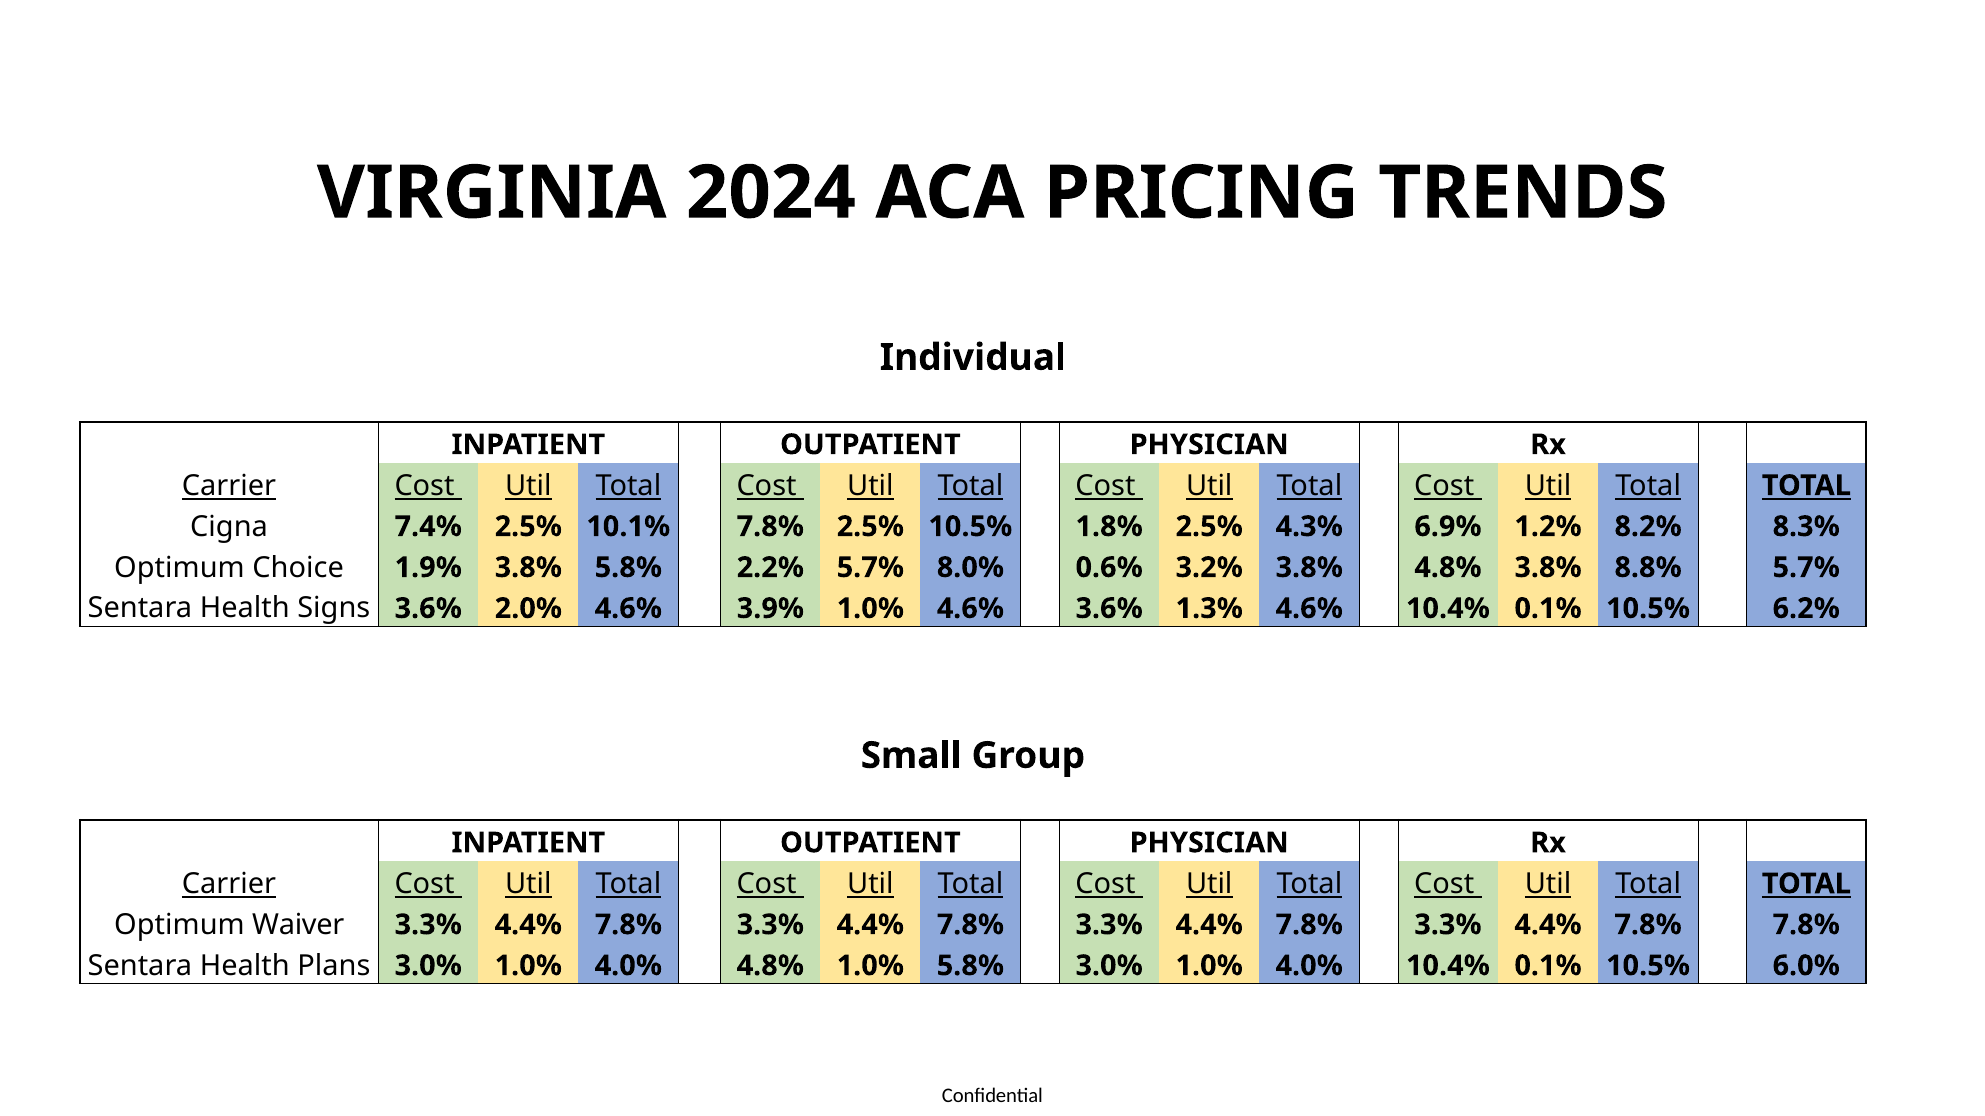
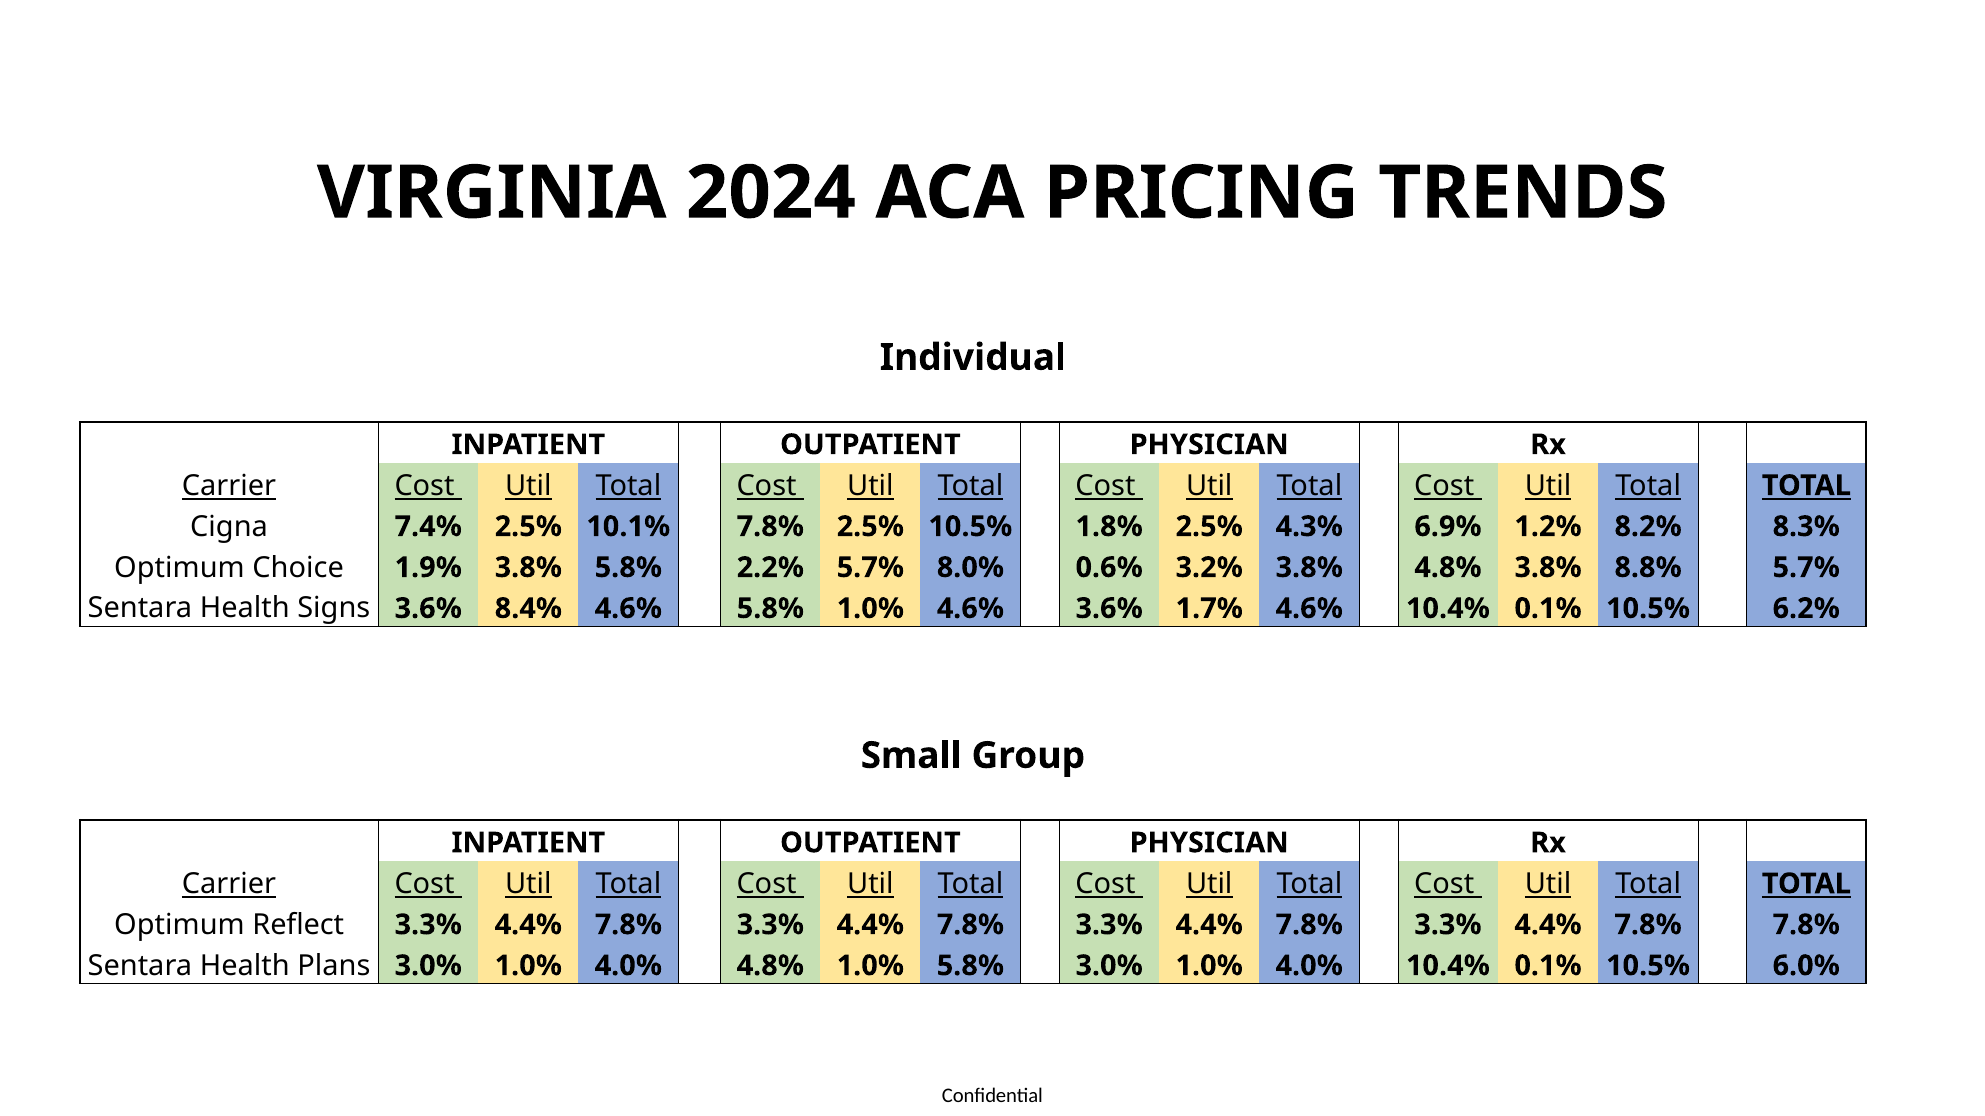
2.0%: 2.0% -> 8.4%
4.6% 3.9%: 3.9% -> 5.8%
1.3%: 1.3% -> 1.7%
Waiver: Waiver -> Reflect
